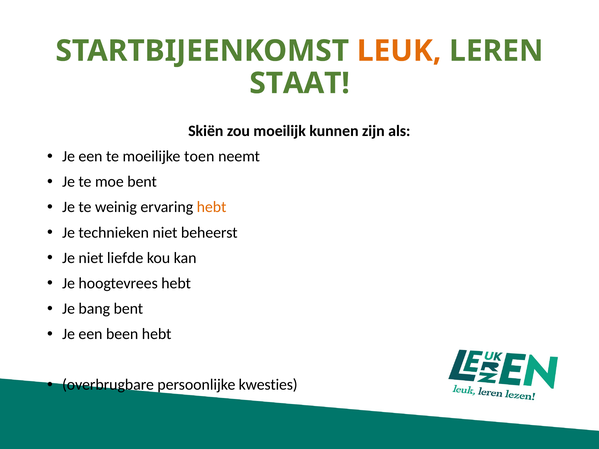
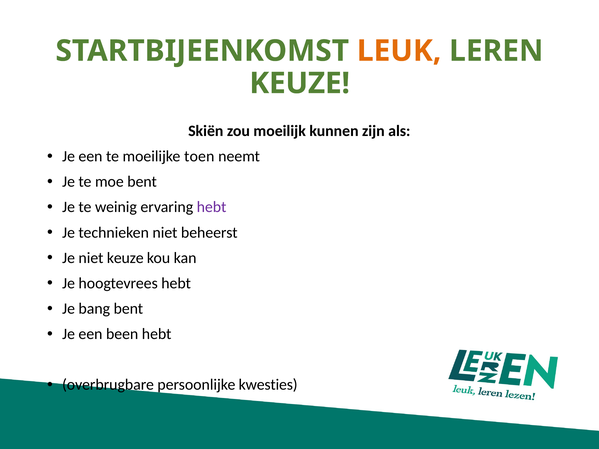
STAAT at (300, 83): STAAT -> KEUZE
hebt at (212, 207) colour: orange -> purple
niet liefde: liefde -> keuze
